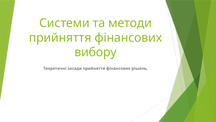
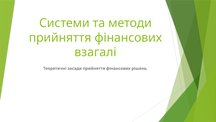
вибору: вибору -> взагалі
